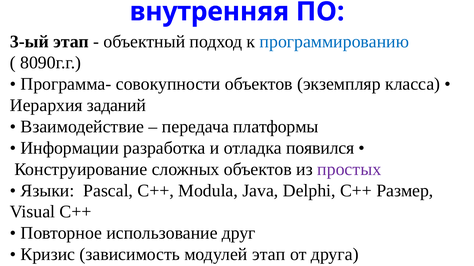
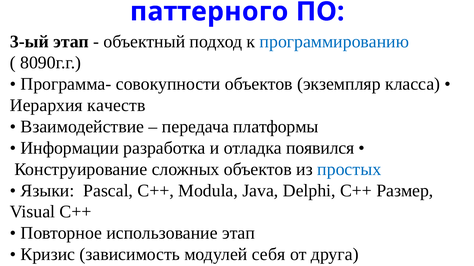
внутренняя: внутренняя -> паттерного
заданий: заданий -> качеств
простых colour: purple -> blue
использование друг: друг -> этап
модулей этап: этап -> себя
